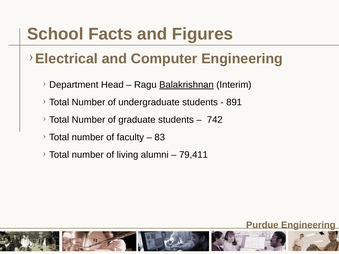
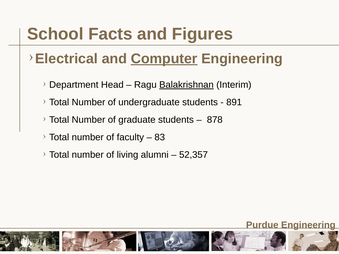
Computer underline: none -> present
742: 742 -> 878
79,411: 79,411 -> 52,357
